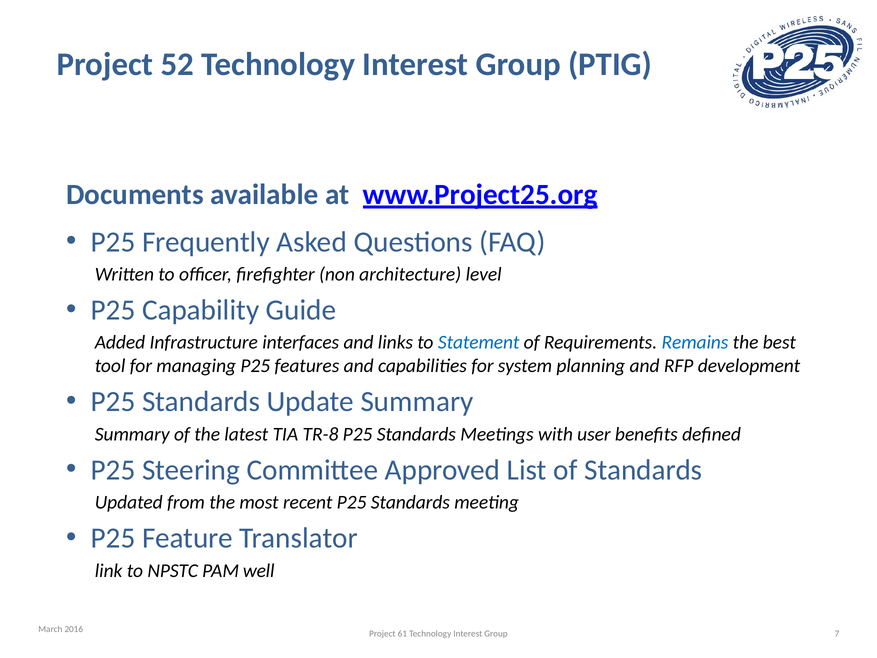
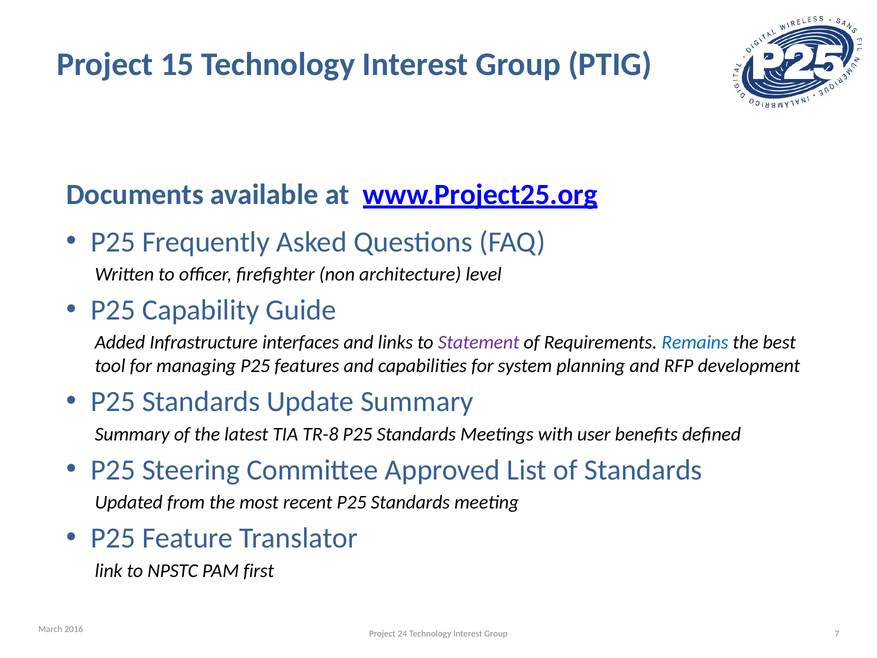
52: 52 -> 15
Statement colour: blue -> purple
well: well -> first
61: 61 -> 24
